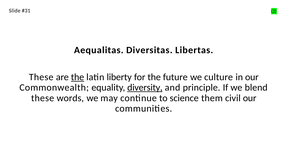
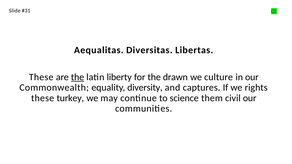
future: future -> drawn
diversity underline: present -> none
principle: principle -> captures
blend: blend -> rights
words: words -> turkey
